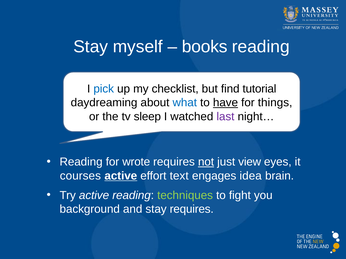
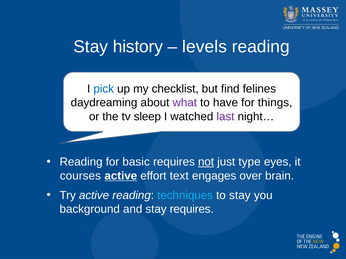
myself: myself -> history
books: books -> levels
tutorial: tutorial -> felines
what colour: blue -> purple
have underline: present -> none
wrote: wrote -> basic
view: view -> type
idea: idea -> over
techniques colour: light green -> light blue
to fight: fight -> stay
